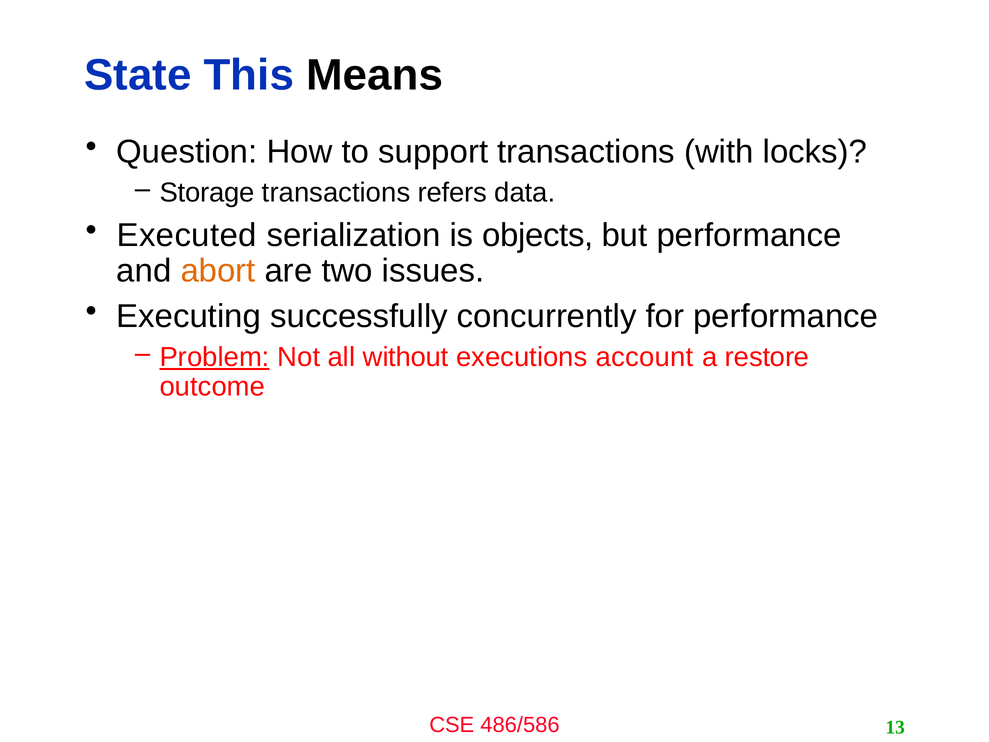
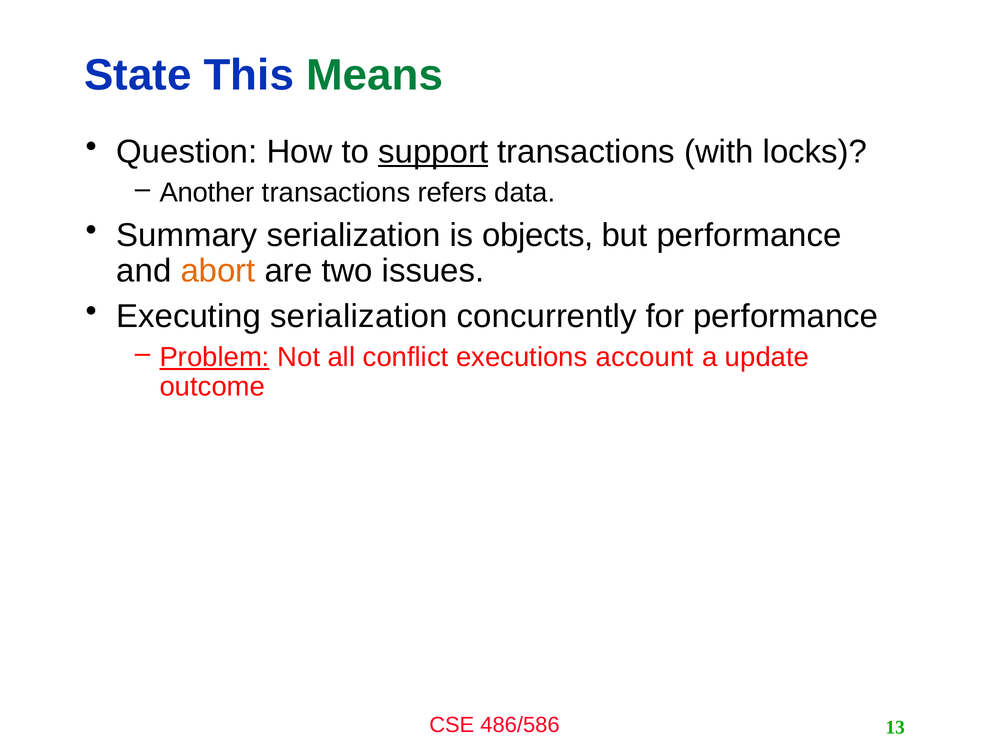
Means colour: black -> green
support underline: none -> present
Storage: Storage -> Another
Executed: Executed -> Summary
Executing successfully: successfully -> serialization
without: without -> conflict
restore: restore -> update
